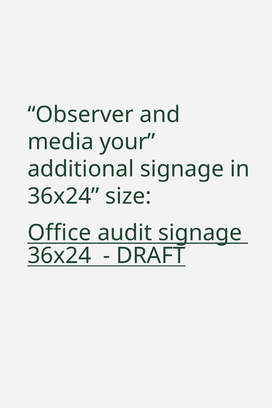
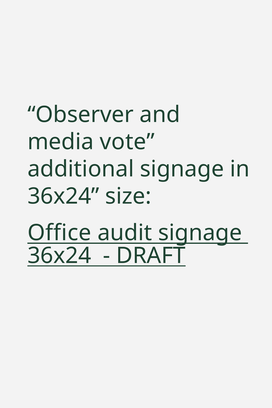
your: your -> vote
